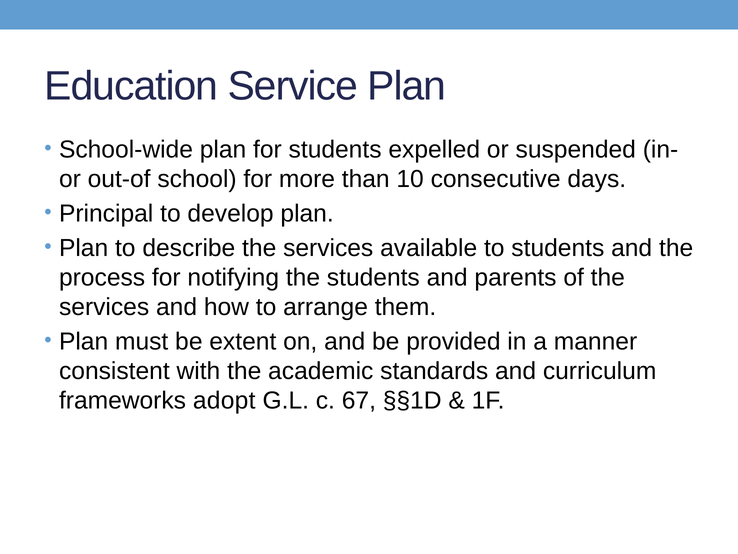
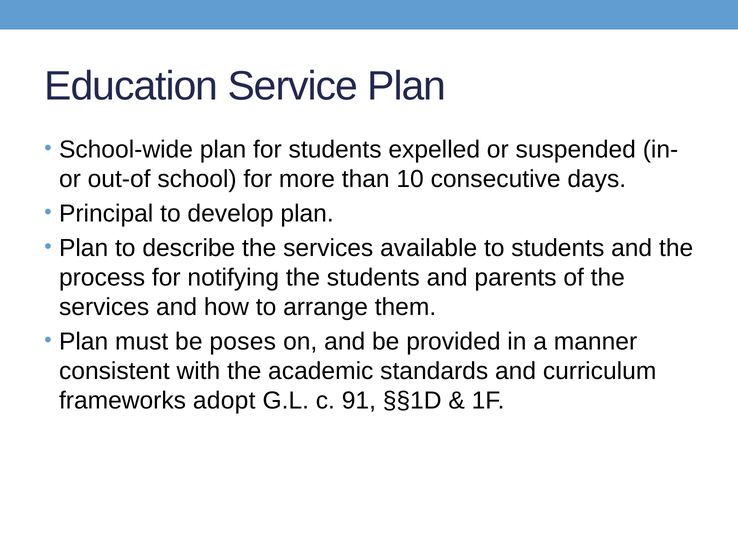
extent: extent -> poses
67: 67 -> 91
